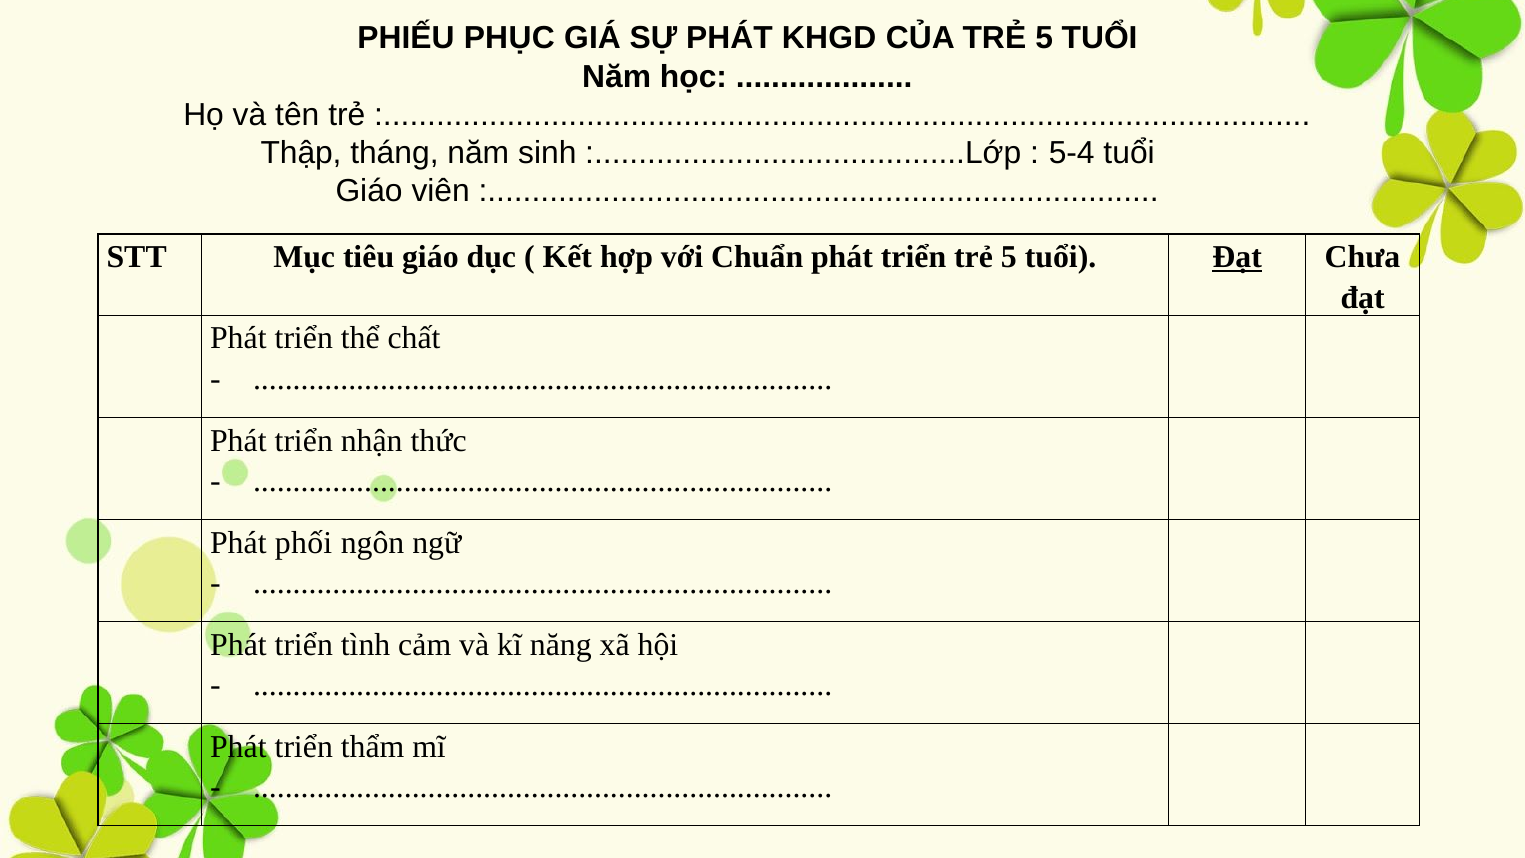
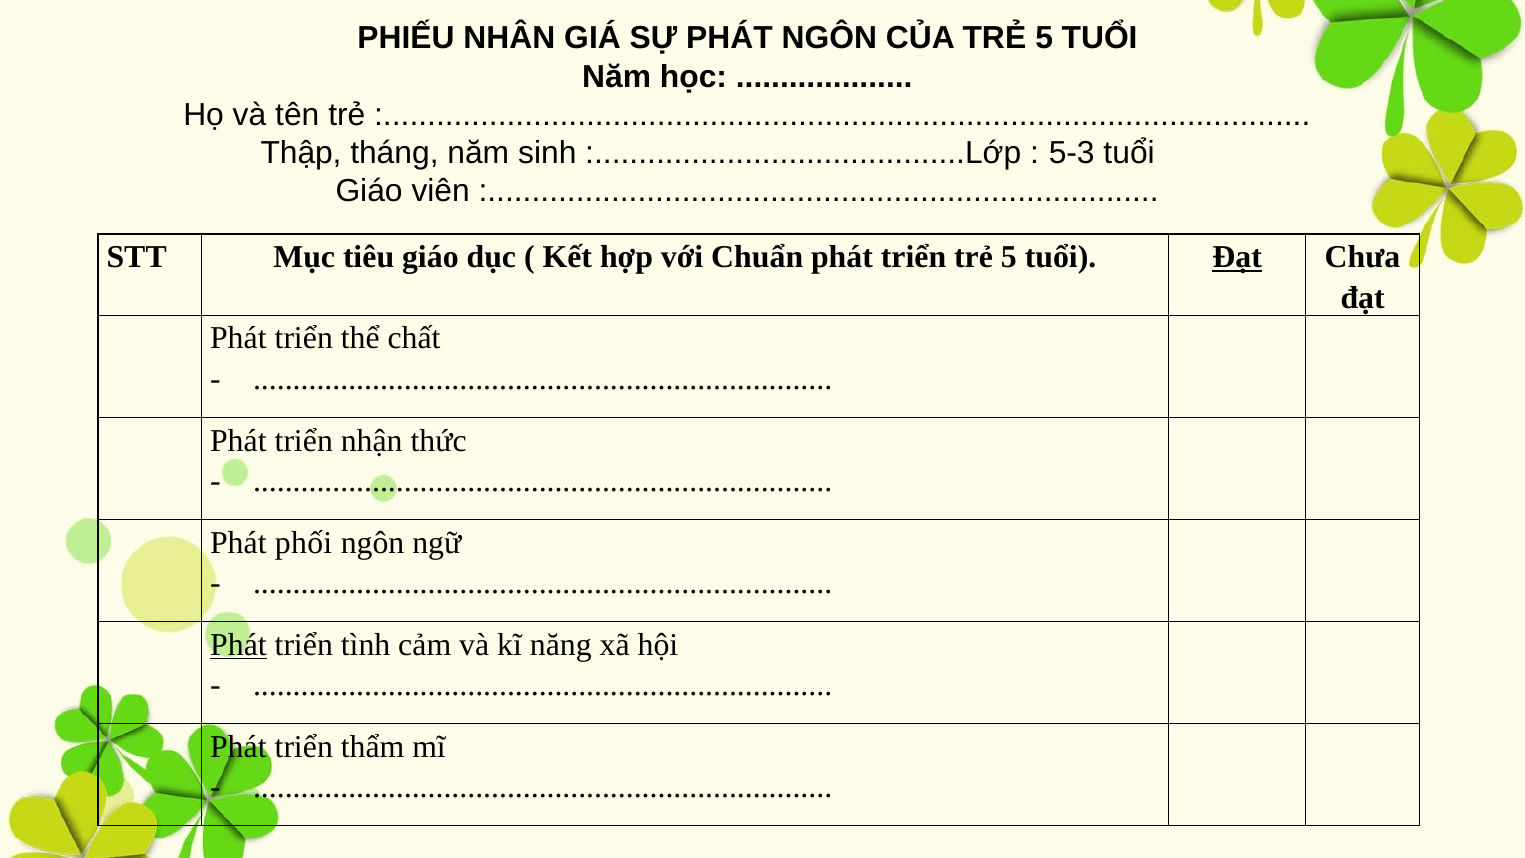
PHỤC: PHỤC -> NHÂN
PHÁT KHGD: KHGD -> NGÔN
5-4: 5-4 -> 5-3
Phát at (238, 645) underline: none -> present
